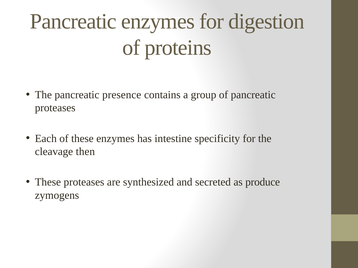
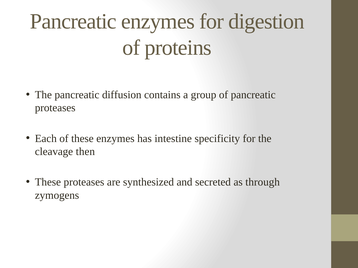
presence: presence -> diffusion
produce: produce -> through
